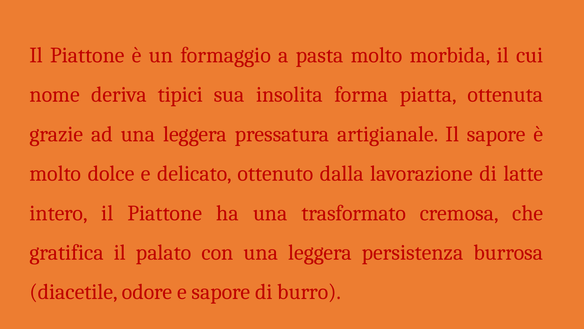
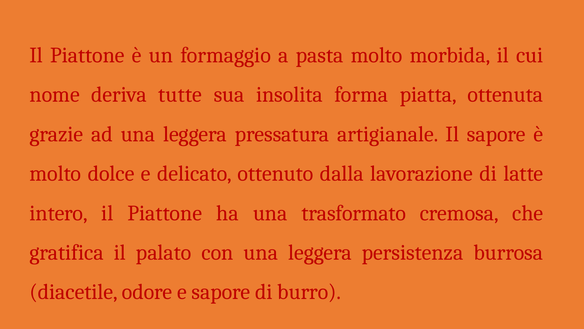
tipici: tipici -> tutte
